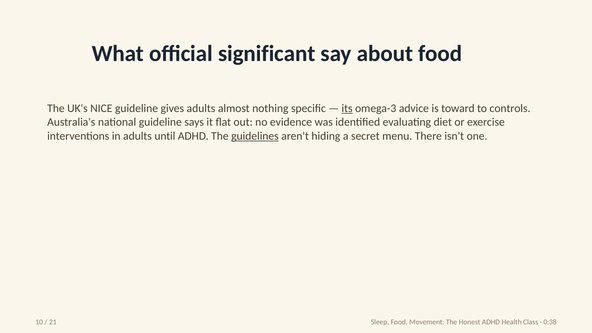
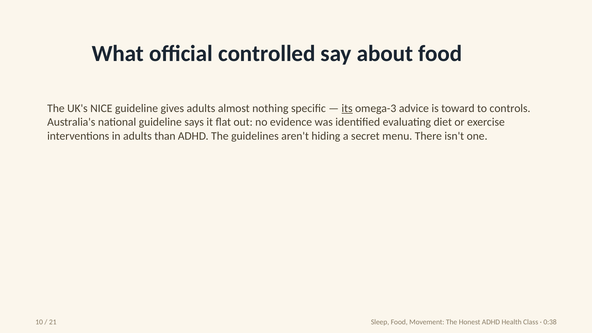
significant: significant -> controlled
until: until -> than
guidelines underline: present -> none
